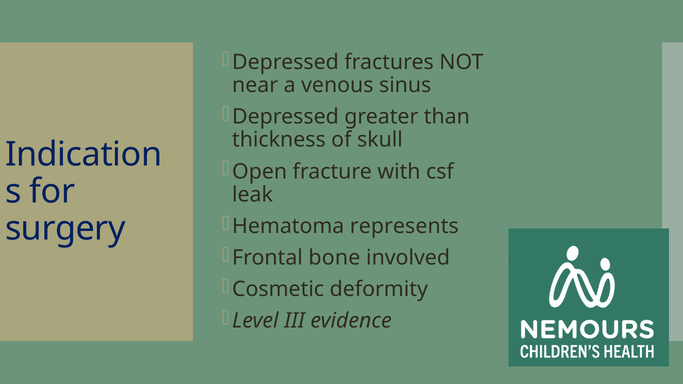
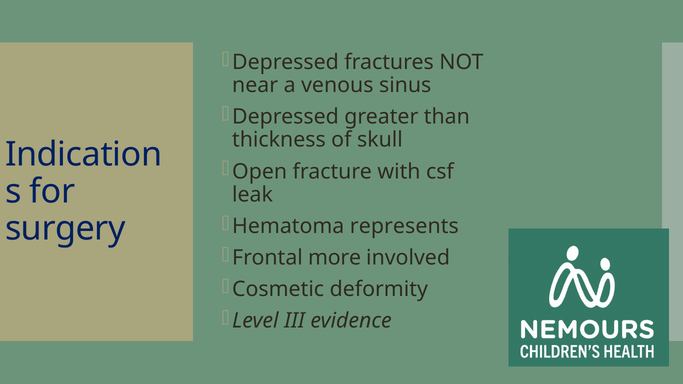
bone: bone -> more
